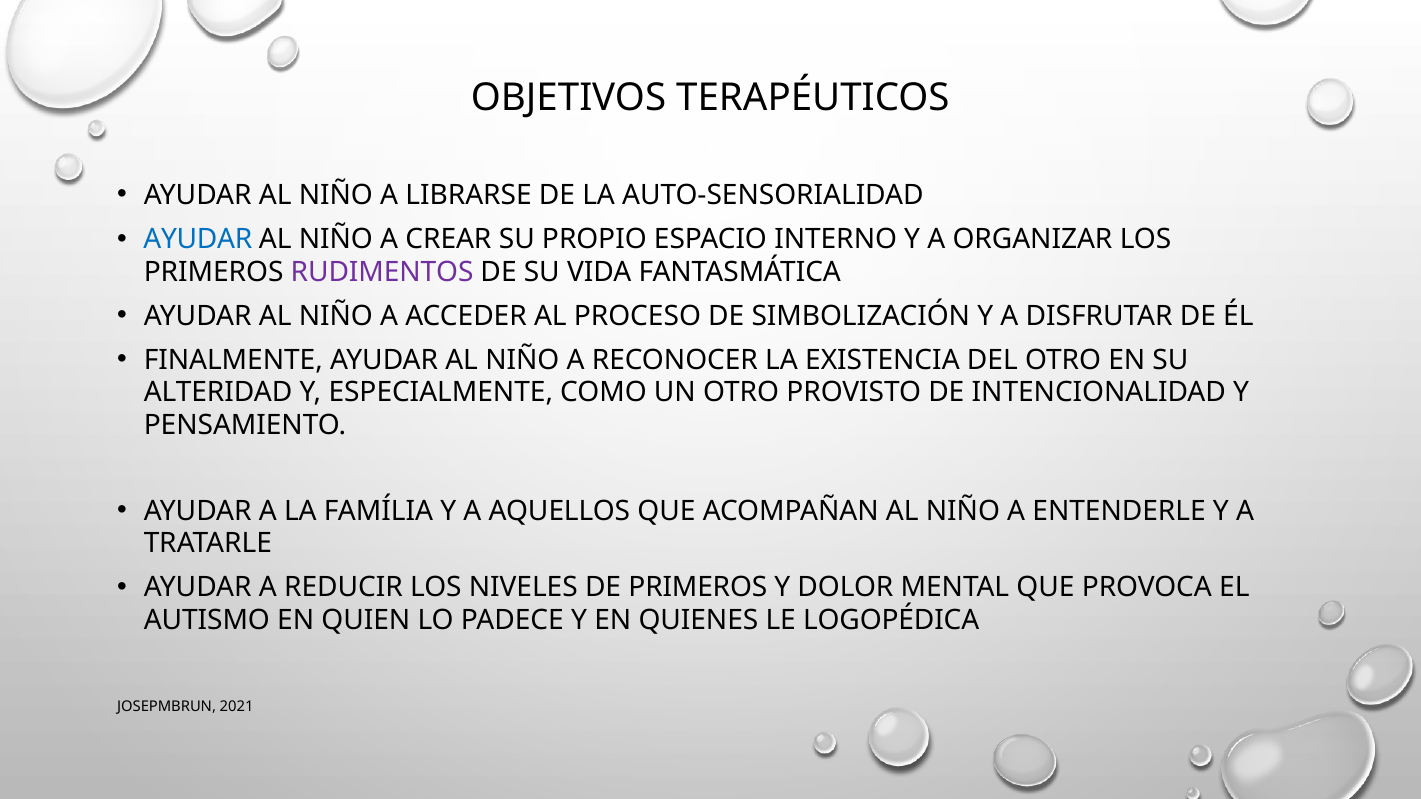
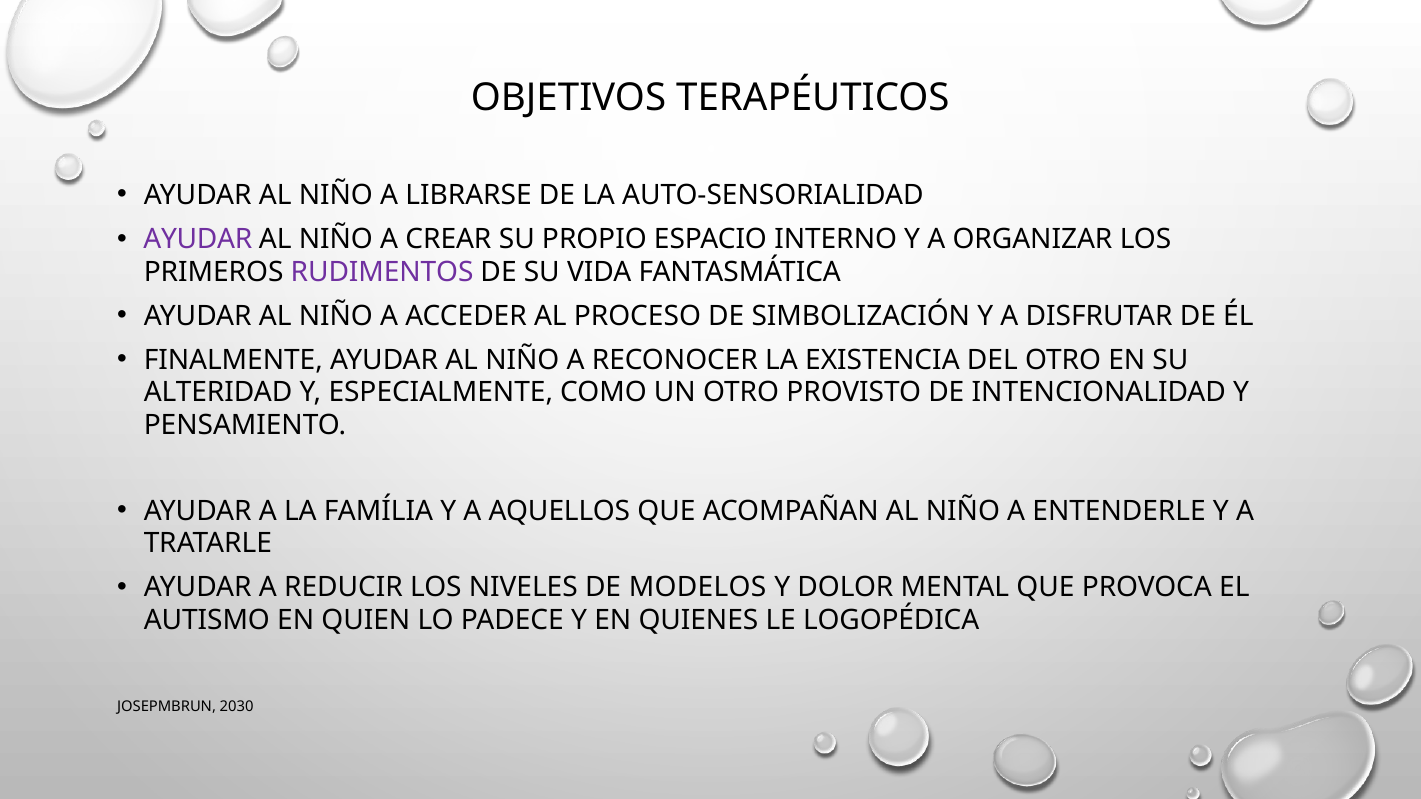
AYUDAR at (198, 240) colour: blue -> purple
DE PRIMEROS: PRIMEROS -> MODELOS
2021: 2021 -> 2030
